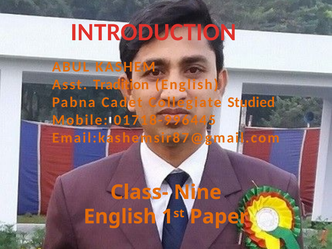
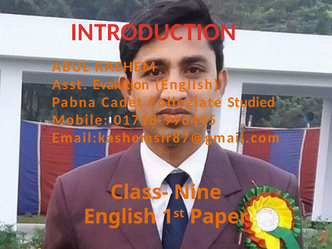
Tradition: Tradition -> Evalution
